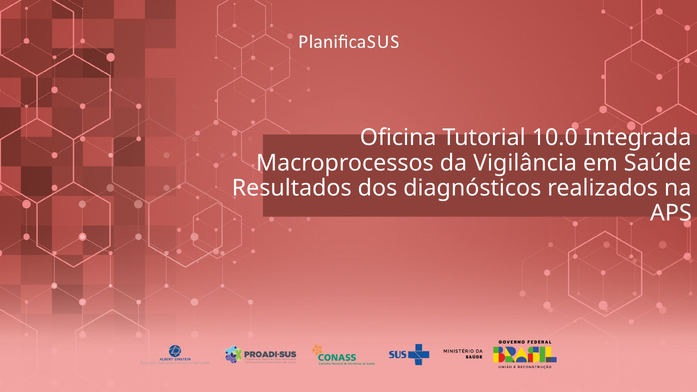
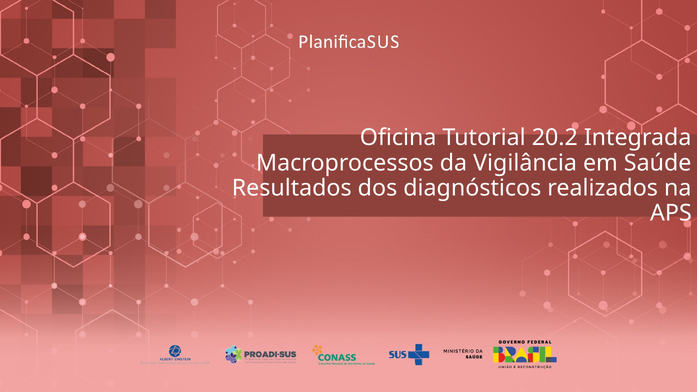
10.0: 10.0 -> 20.2
